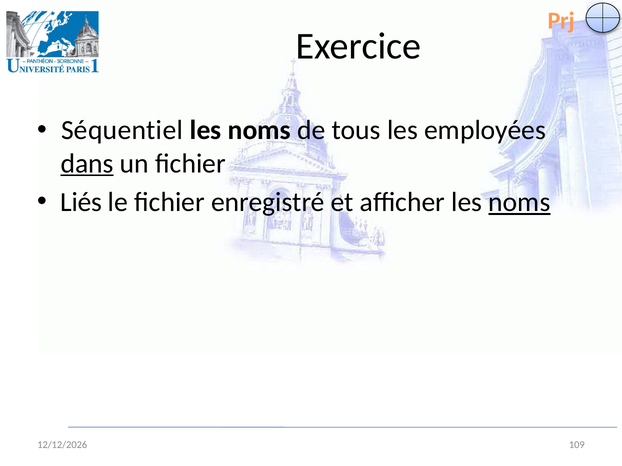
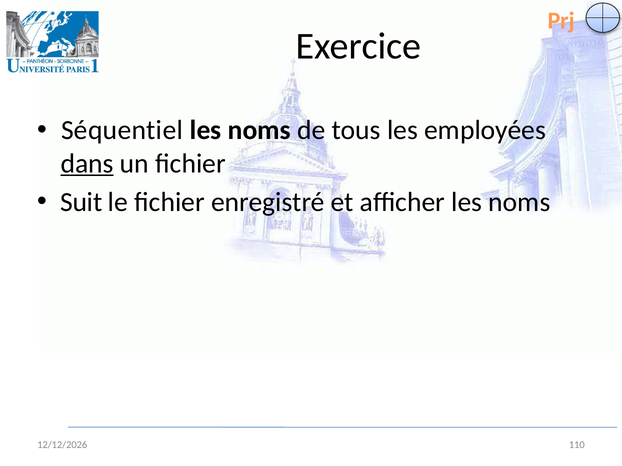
Liés: Liés -> Suit
noms at (519, 202) underline: present -> none
109: 109 -> 110
